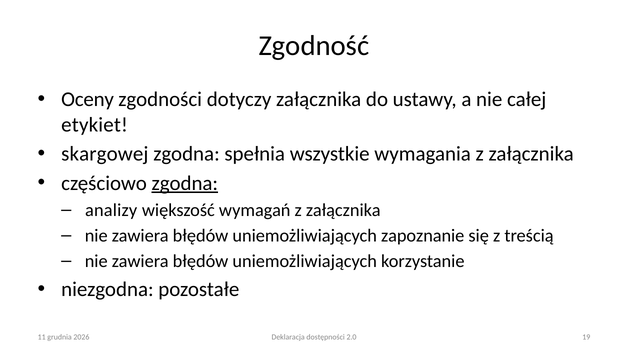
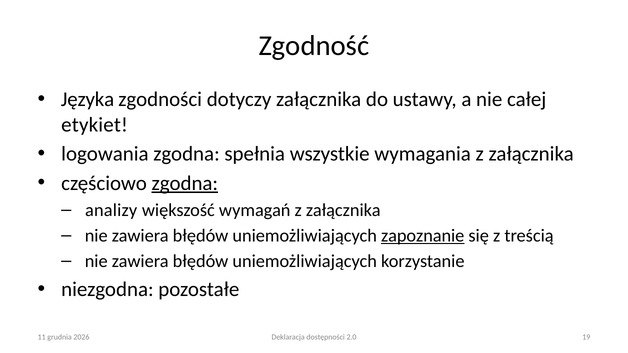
Oceny: Oceny -> Języka
skargowej: skargowej -> logowania
zapoznanie underline: none -> present
